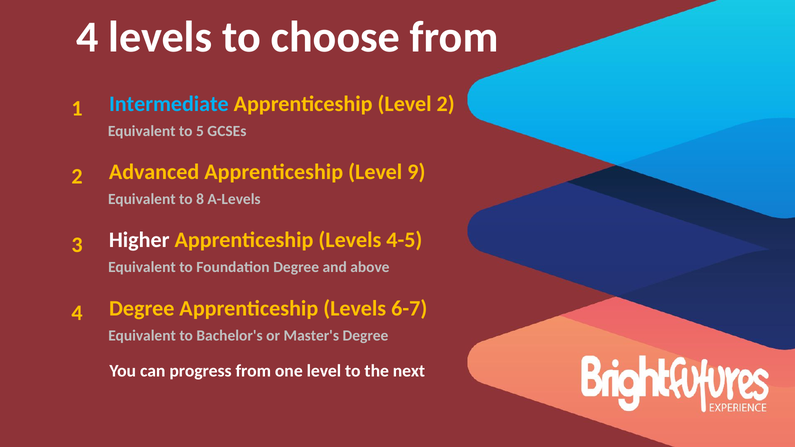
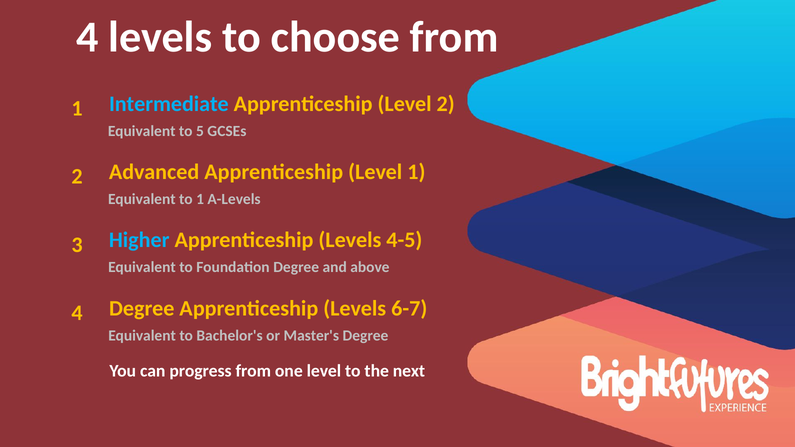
Level 9: 9 -> 1
to 8: 8 -> 1
Higher colour: white -> light blue
